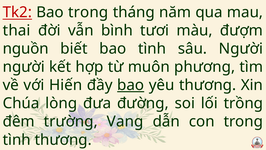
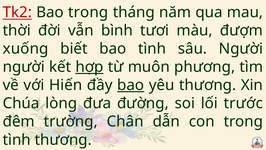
thai: thai -> thời
nguồn: nguồn -> xuống
hợp underline: none -> present
trồng: trồng -> trước
Vang: Vang -> Chân
